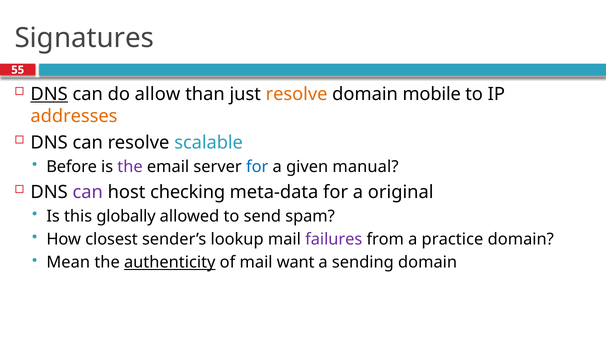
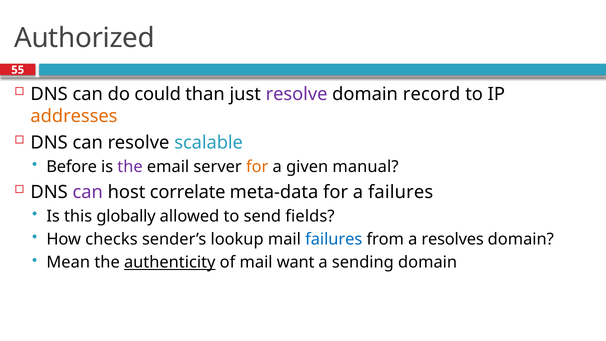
Signatures: Signatures -> Authorized
DNS at (49, 94) underline: present -> none
allow: allow -> could
resolve at (297, 94) colour: orange -> purple
mobile: mobile -> record
for at (257, 167) colour: blue -> orange
checking: checking -> correlate
a original: original -> failures
spam: spam -> fields
closest: closest -> checks
failures at (334, 239) colour: purple -> blue
practice: practice -> resolves
